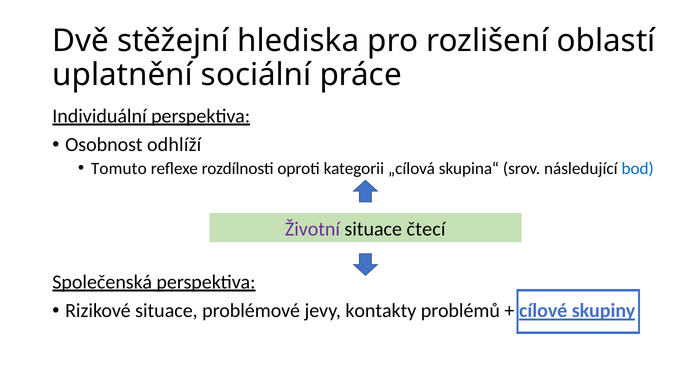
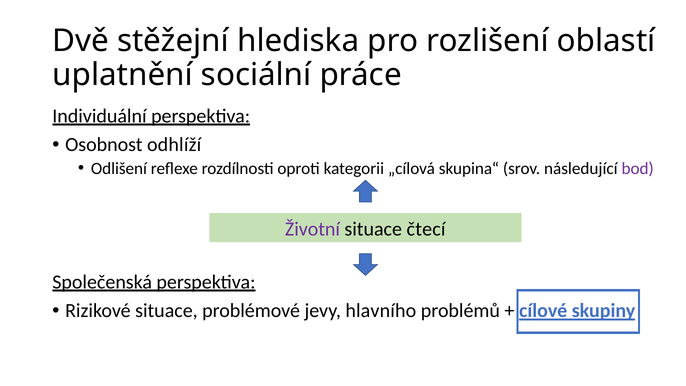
Tomuto: Tomuto -> Odlišení
bod colour: blue -> purple
kontakty: kontakty -> hlavního
